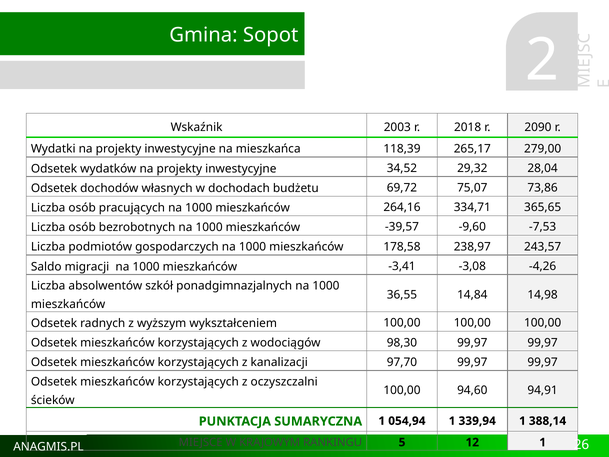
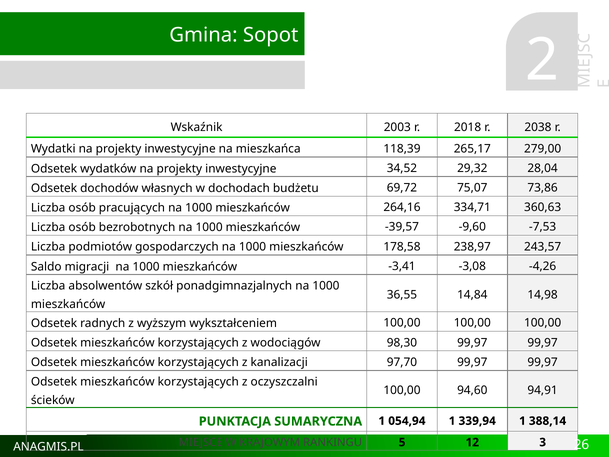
2090: 2090 -> 2038
365,65: 365,65 -> 360,63
12 1: 1 -> 3
